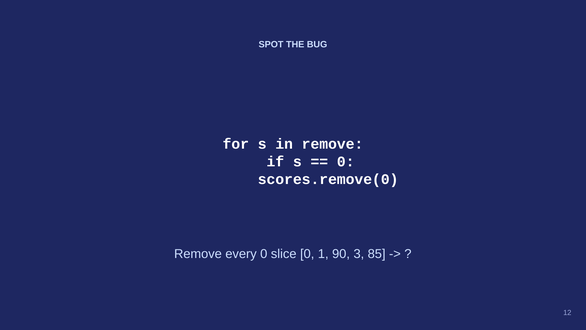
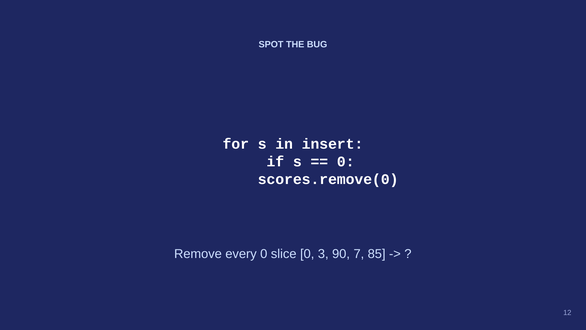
in remove: remove -> insert
1: 1 -> 3
3: 3 -> 7
